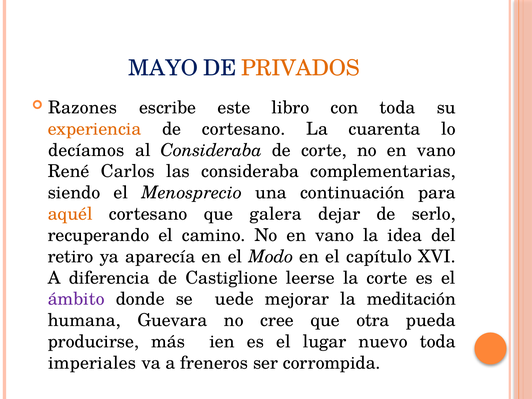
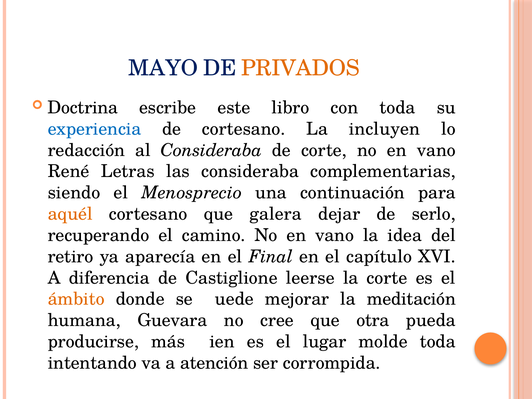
Razones: Razones -> Doctrina
experiencia colour: orange -> blue
cuarenta: cuarenta -> incluyen
decíamos: decíamos -> redacción
Carlos: Carlos -> Letras
Modo: Modo -> Final
ámbito colour: purple -> orange
nuevo: nuevo -> molde
imperiales: imperiales -> intentando
freneros: freneros -> atención
